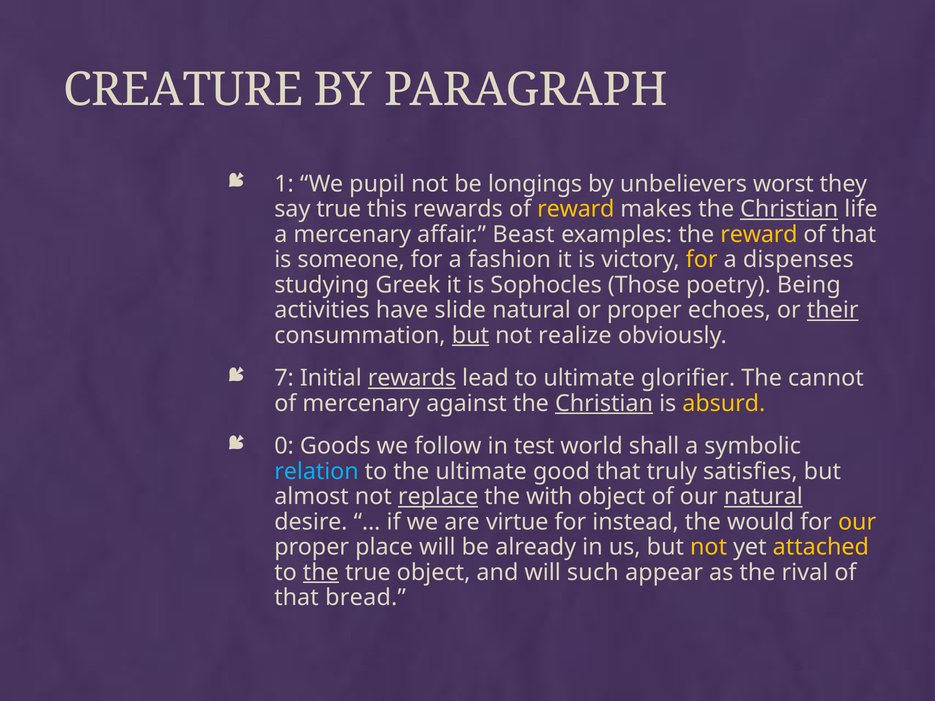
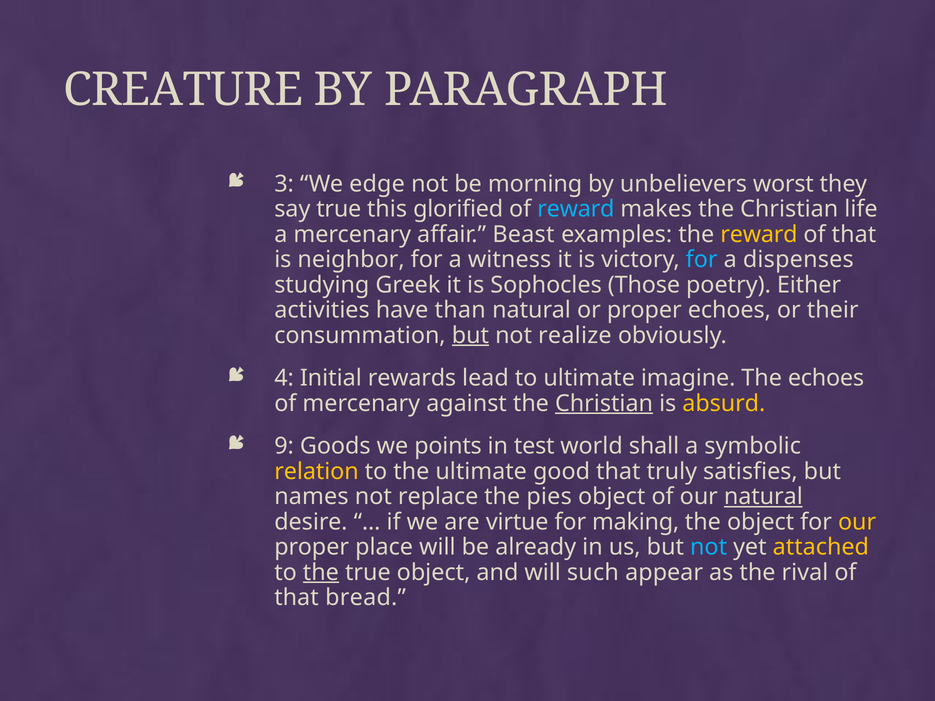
1: 1 -> 3
pupil: pupil -> edge
longings: longings -> morning
this rewards: rewards -> glorified
reward at (576, 209) colour: yellow -> light blue
Christian at (789, 209) underline: present -> none
someone: someone -> neighbor
fashion: fashion -> witness
for at (702, 260) colour: yellow -> light blue
Being: Being -> Either
slide: slide -> than
their underline: present -> none
7: 7 -> 4
rewards at (412, 378) underline: present -> none
glorifier: glorifier -> imagine
The cannot: cannot -> echoes
0: 0 -> 9
follow: follow -> points
relation colour: light blue -> yellow
almost: almost -> names
replace underline: present -> none
with: with -> pies
instead: instead -> making
the would: would -> object
not at (709, 547) colour: yellow -> light blue
